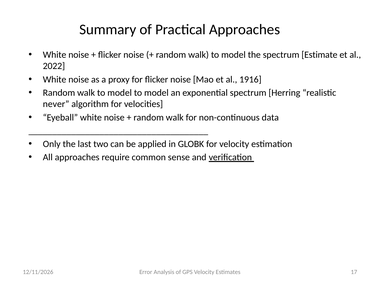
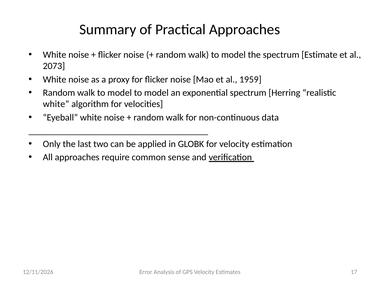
2022: 2022 -> 2073
1916: 1916 -> 1959
never at (56, 104): never -> white
